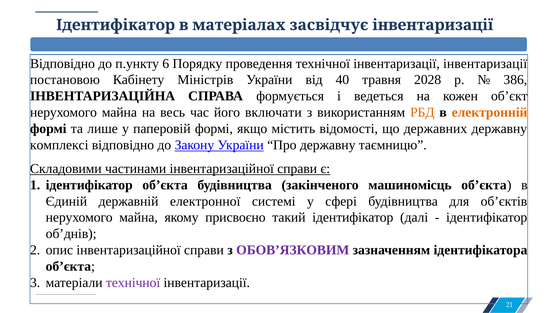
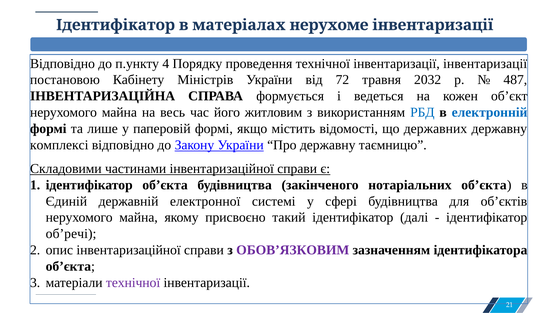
засвідчує: засвідчує -> нерухоме
6: 6 -> 4
40: 40 -> 72
2028: 2028 -> 2032
386: 386 -> 487
включати: включати -> житловим
РБД colour: orange -> blue
електронній colour: orange -> blue
машиномісць: машиномісць -> нотаріальних
об’днів: об’днів -> об’речі
